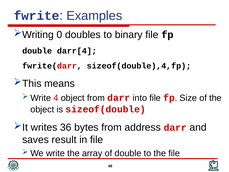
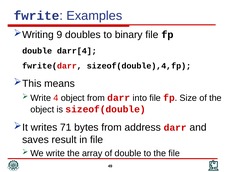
0: 0 -> 9
36: 36 -> 71
